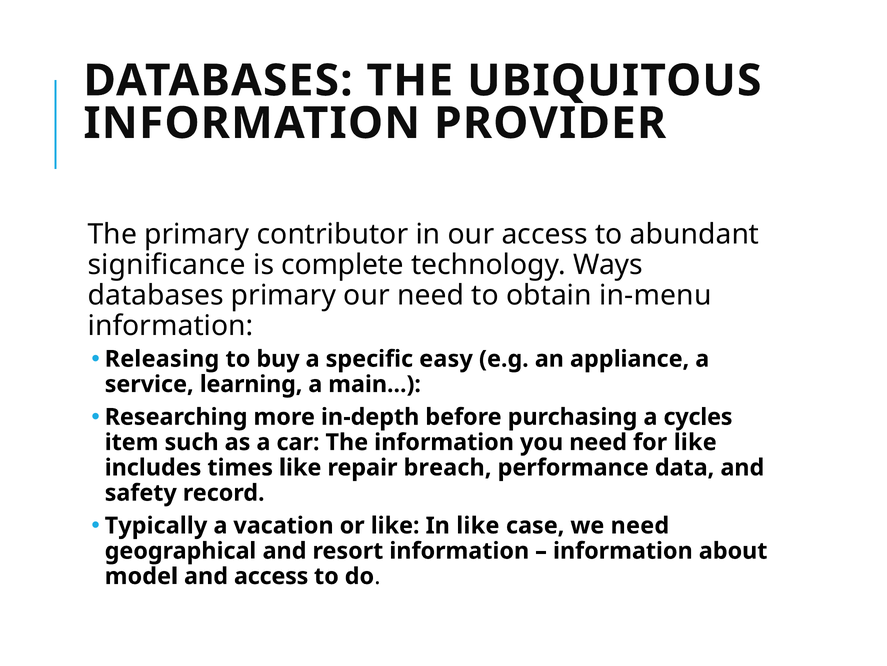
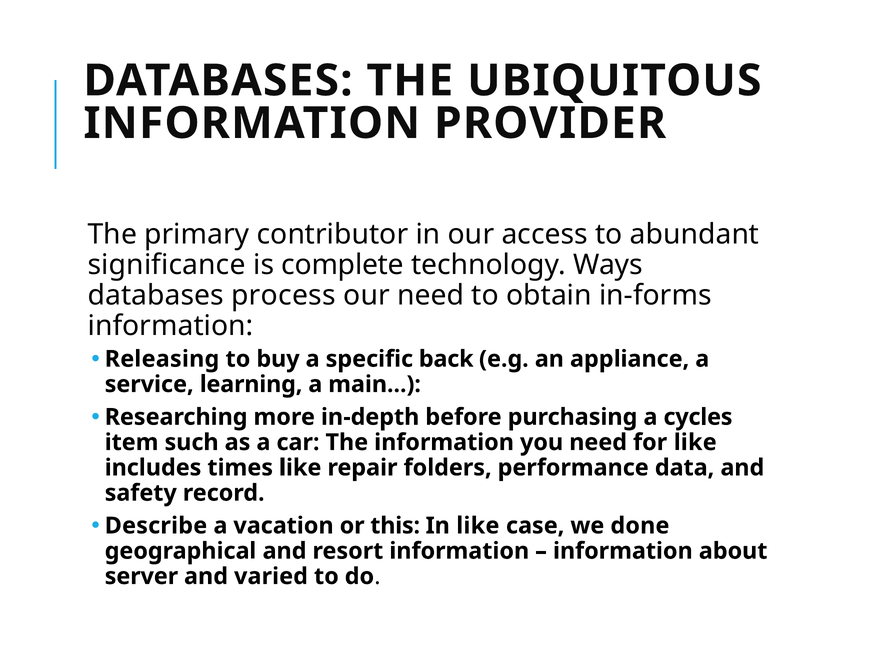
databases primary: primary -> process
in-menu: in-menu -> in-forms
easy: easy -> back
breach: breach -> folders
Typically: Typically -> Describe
or like: like -> this
we need: need -> done
model: model -> server
and access: access -> varied
